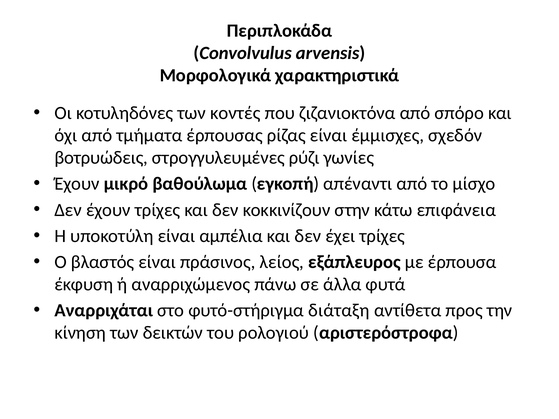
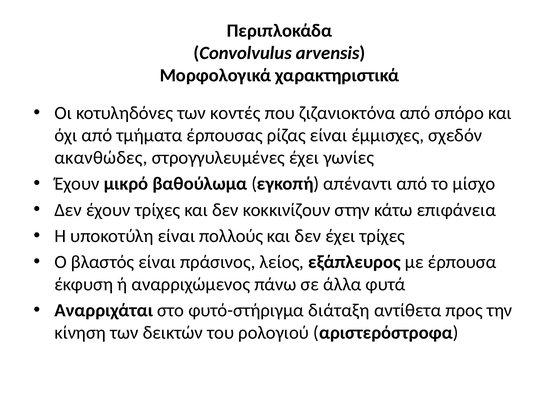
βοτρυώδεις: βοτρυώδεις -> ακανθώδες
στρογγυλευμένες ρύζι: ρύζι -> έχει
αμπέλια: αμπέλια -> πολλούς
